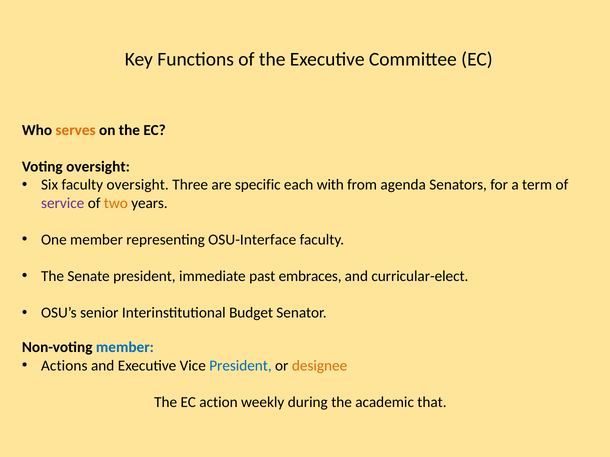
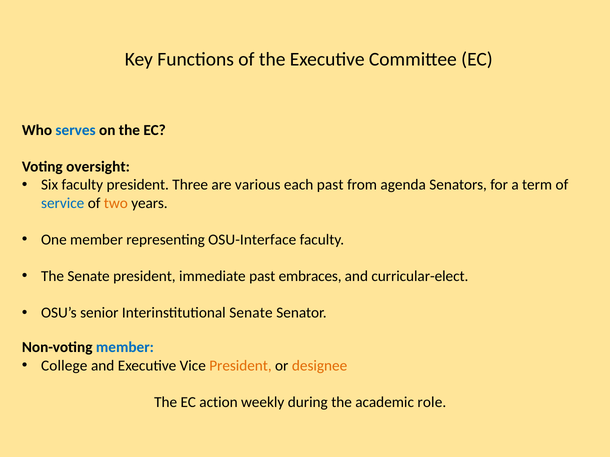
serves colour: orange -> blue
faculty oversight: oversight -> president
specific: specific -> various
each with: with -> past
service colour: purple -> blue
Interinstitutional Budget: Budget -> Senate
Actions: Actions -> College
President at (240, 366) colour: blue -> orange
that: that -> role
